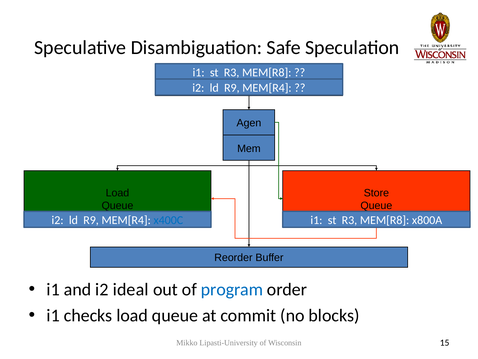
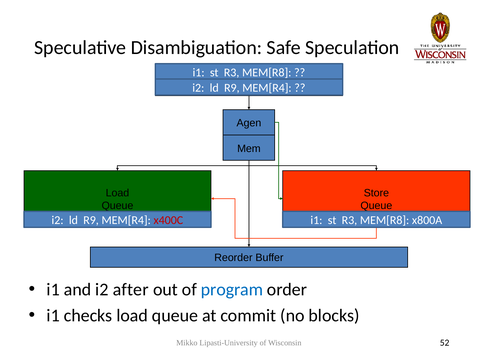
x400C colour: blue -> red
ideal: ideal -> after
15: 15 -> 52
